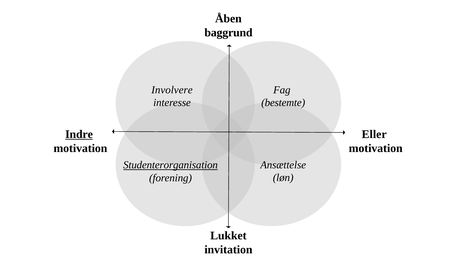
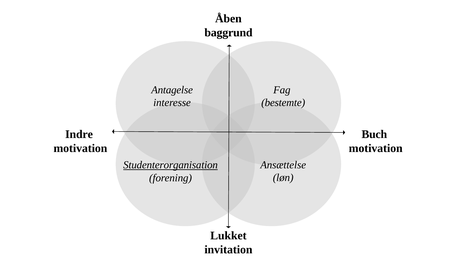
Involvere: Involvere -> Antagelse
Indre underline: present -> none
Eller: Eller -> Buch
